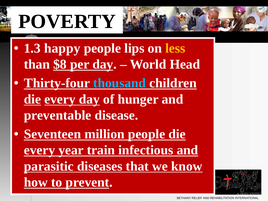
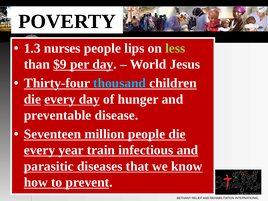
happy: happy -> nurses
less colour: yellow -> light green
$8: $8 -> $9
Head: Head -> Jesus
